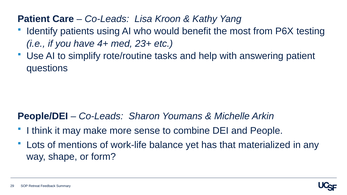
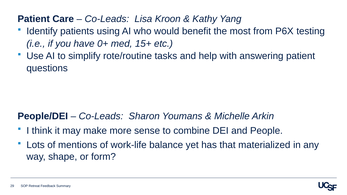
4+: 4+ -> 0+
23+: 23+ -> 15+
